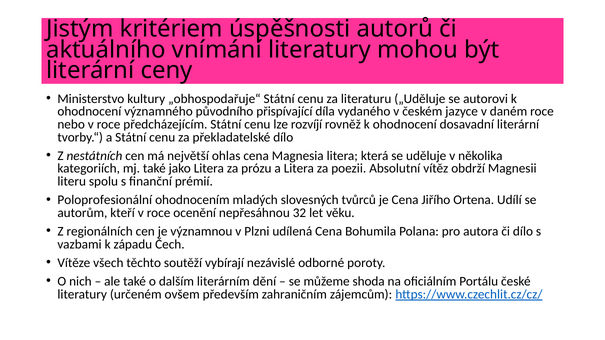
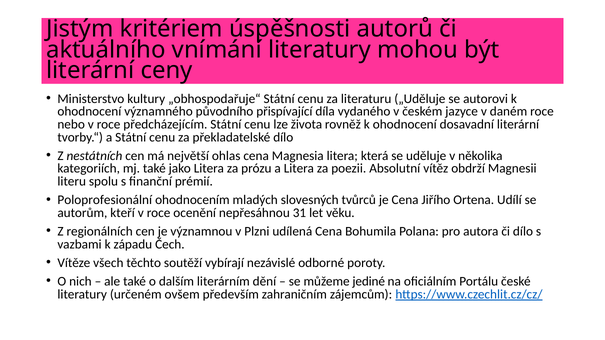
rozvíjí: rozvíjí -> života
32: 32 -> 31
shoda: shoda -> jediné
